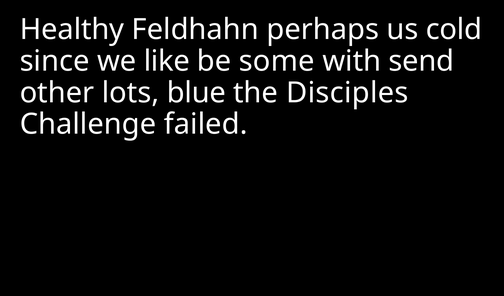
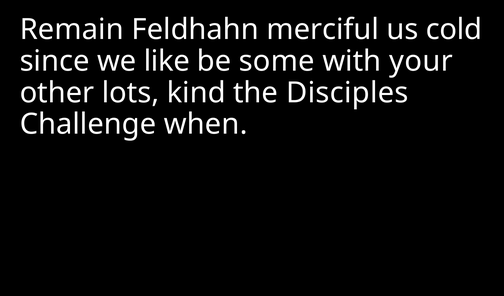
Healthy: Healthy -> Remain
perhaps: perhaps -> merciful
send: send -> your
blue: blue -> kind
failed: failed -> when
